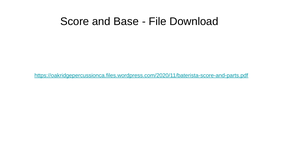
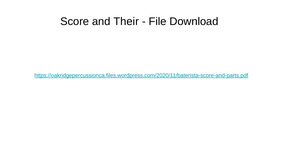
Base: Base -> Their
